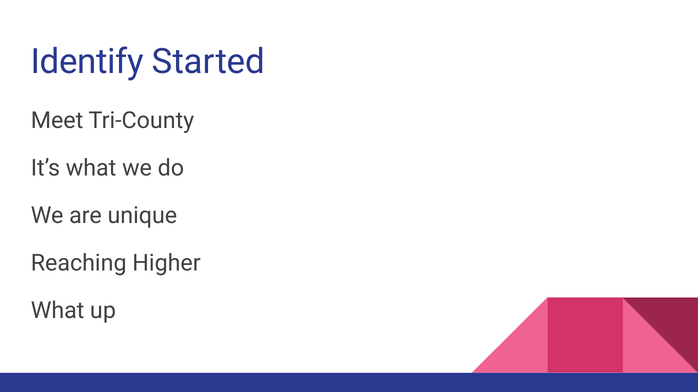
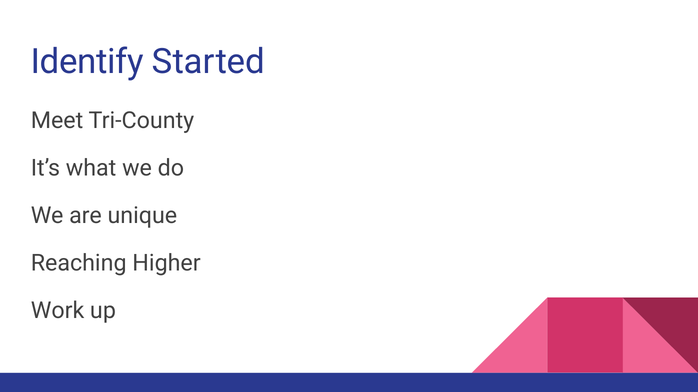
What at (58, 311): What -> Work
